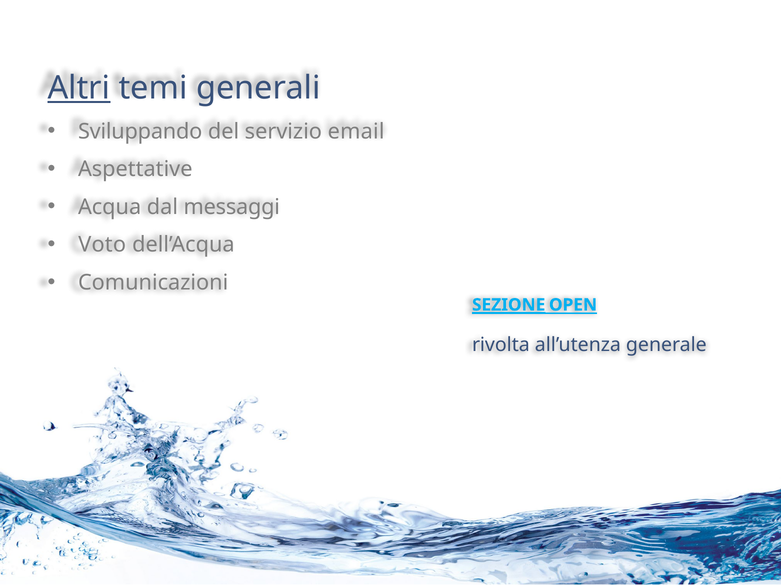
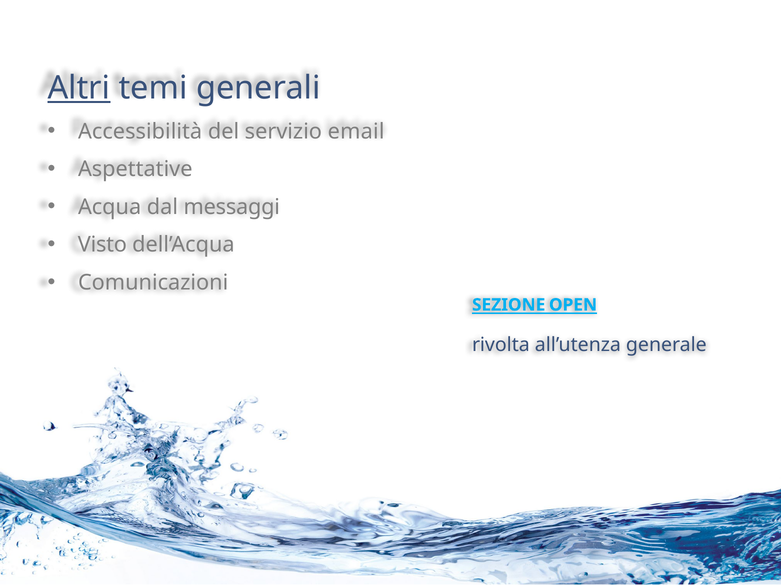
Sviluppando: Sviluppando -> Accessibilità
Voto: Voto -> Visto
SEZIONE underline: present -> none
